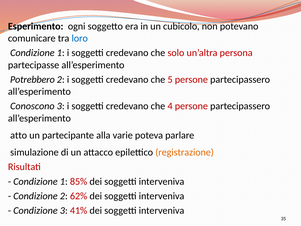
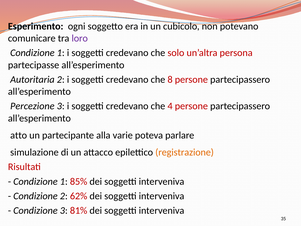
loro colour: blue -> purple
Potrebbero: Potrebbero -> Autoritaria
5: 5 -> 8
Conoscono: Conoscono -> Percezione
41%: 41% -> 81%
